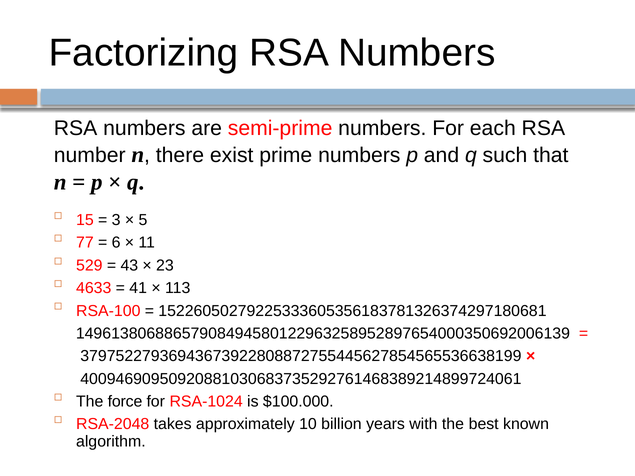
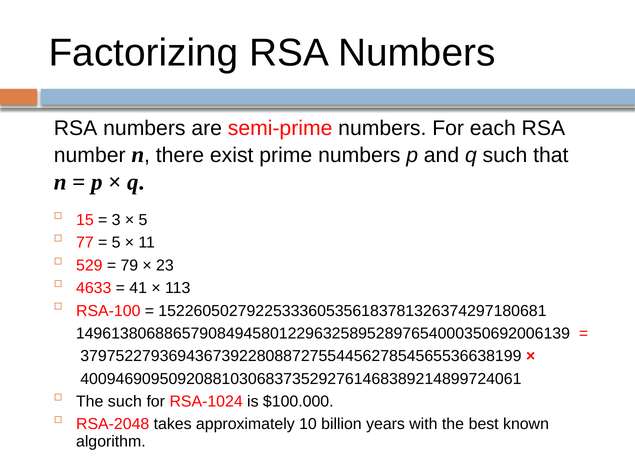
6 at (116, 243): 6 -> 5
43: 43 -> 79
The force: force -> such
